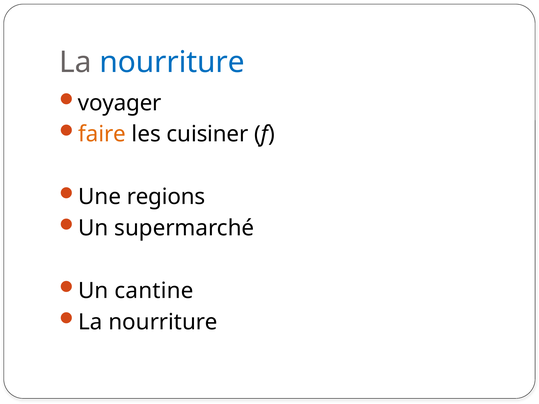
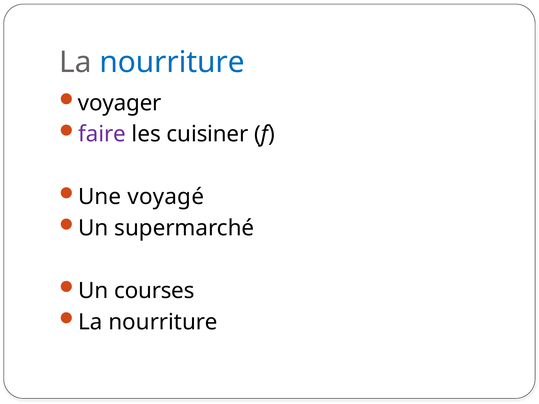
faire colour: orange -> purple
regions: regions -> voyagé
cantine: cantine -> courses
